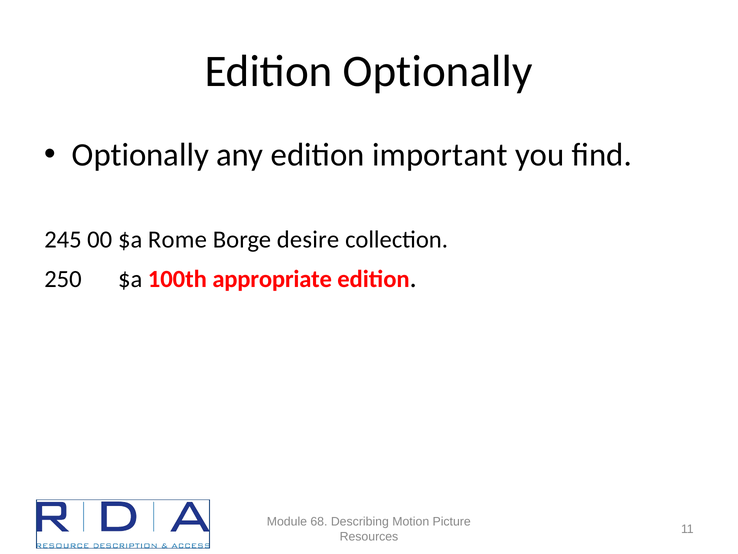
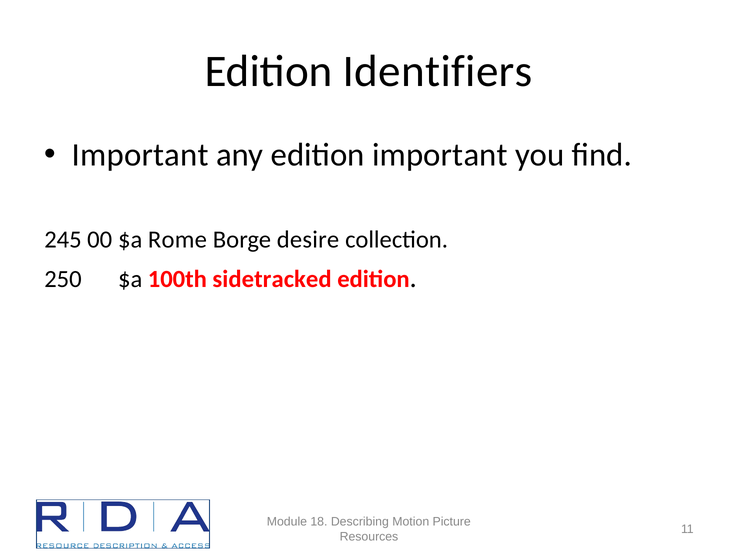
Edition Optionally: Optionally -> Identifiers
Optionally at (140, 155): Optionally -> Important
appropriate: appropriate -> sidetracked
68: 68 -> 18
